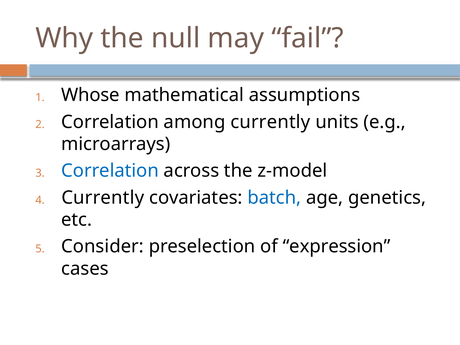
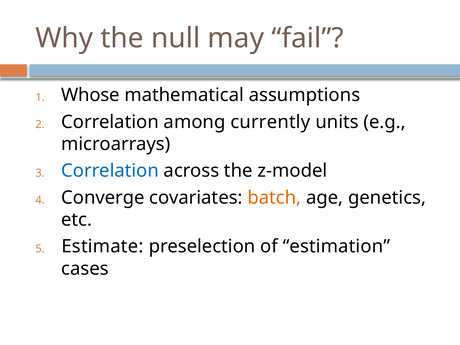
Currently at (103, 198): Currently -> Converge
batch colour: blue -> orange
Consider: Consider -> Estimate
expression: expression -> estimation
